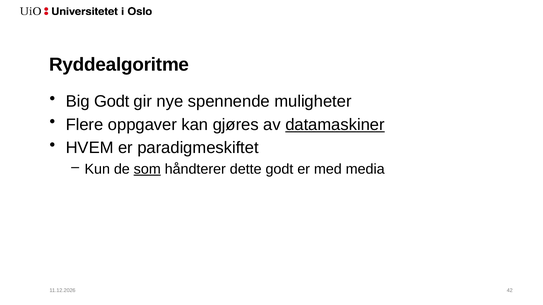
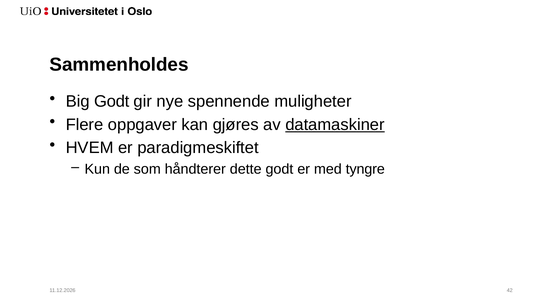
Ryddealgoritme: Ryddealgoritme -> Sammenholdes
som underline: present -> none
media: media -> tyngre
